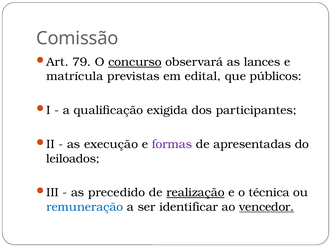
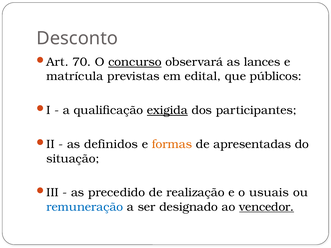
Comissão: Comissão -> Desconto
79: 79 -> 70
exigida underline: none -> present
execução: execução -> definidos
formas colour: purple -> orange
leiloados: leiloados -> situação
realização underline: present -> none
técnica: técnica -> usuais
identificar: identificar -> designado
